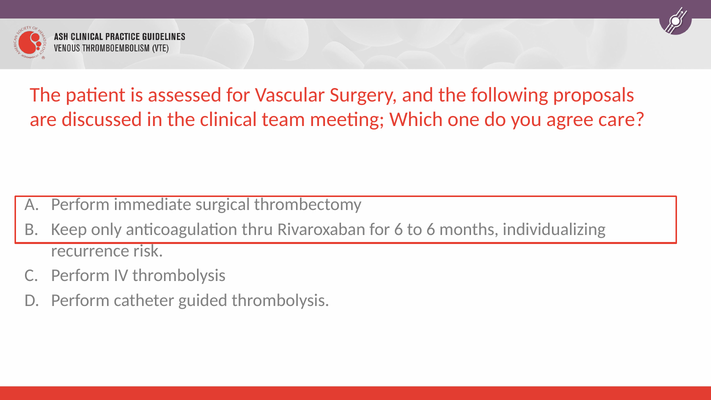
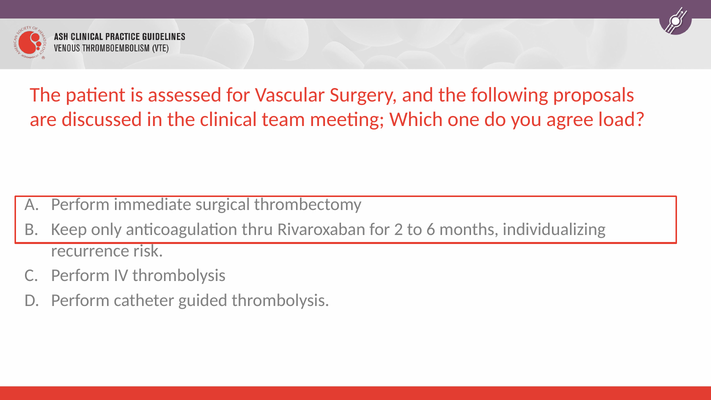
care: care -> load
for 6: 6 -> 2
